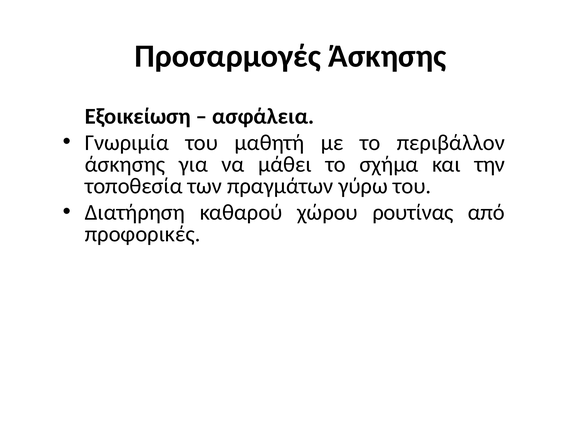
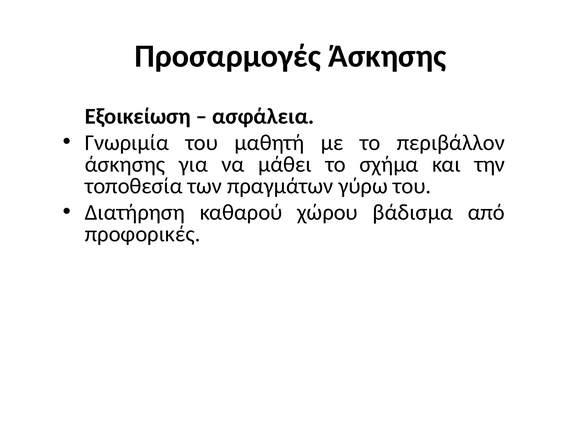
ρουτίνας: ρουτίνας -> βάδισμα
